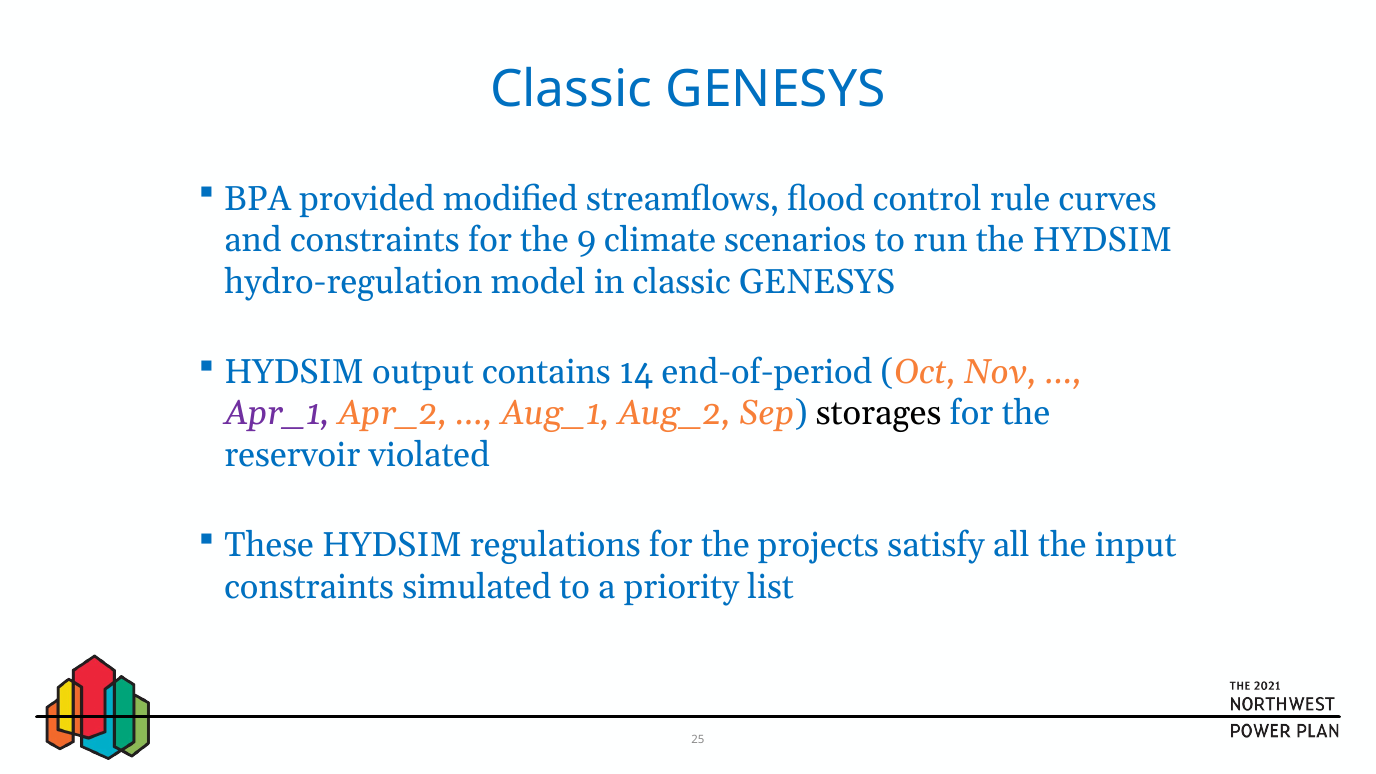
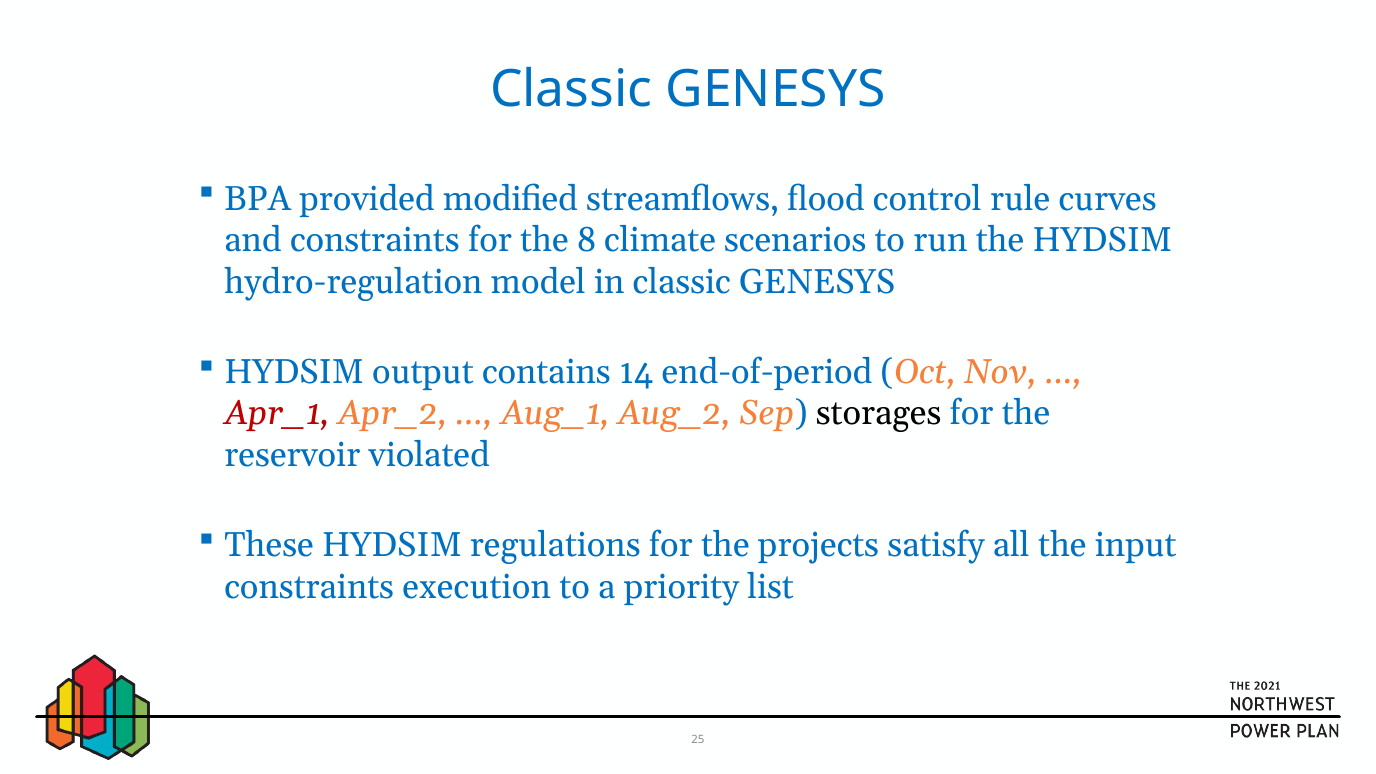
9: 9 -> 8
Apr_1 colour: purple -> red
simulated: simulated -> execution
